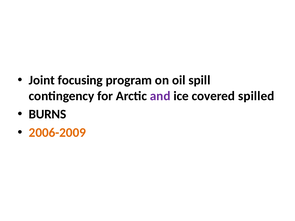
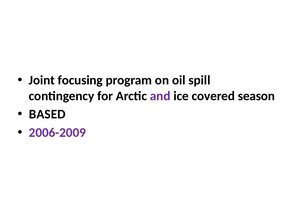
spilled: spilled -> season
BURNS: BURNS -> BASED
2006-2009 colour: orange -> purple
